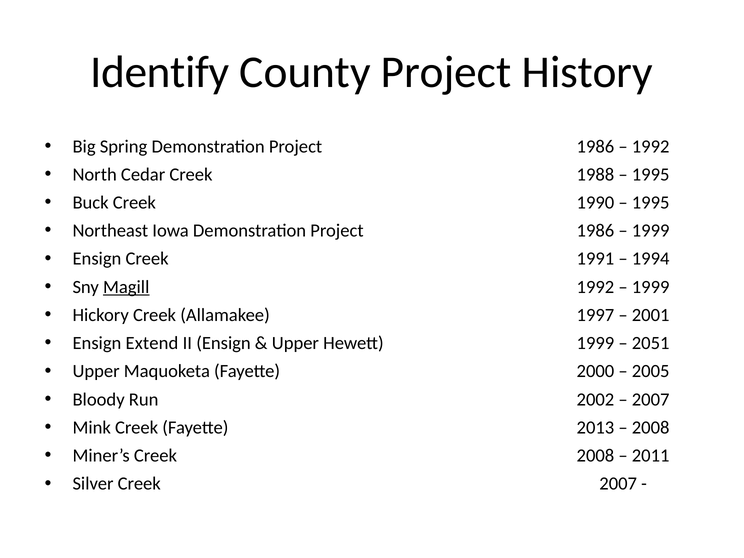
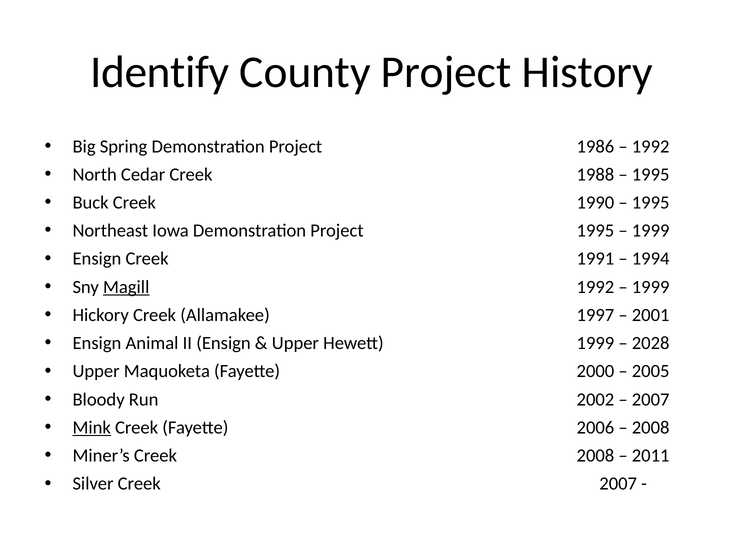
1986 at (595, 231): 1986 -> 1995
Extend: Extend -> Animal
2051: 2051 -> 2028
Mink underline: none -> present
2013: 2013 -> 2006
